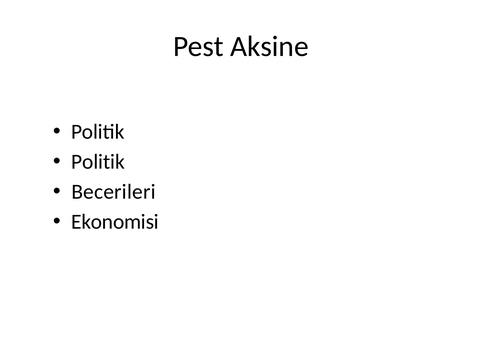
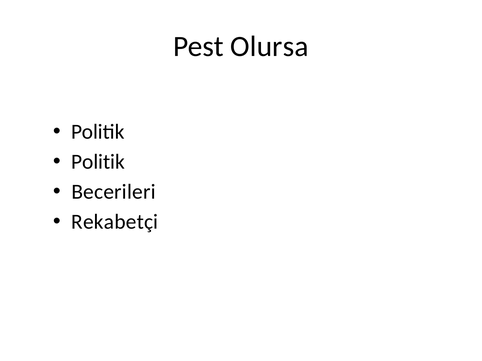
Aksine: Aksine -> Olursa
Ekonomisi: Ekonomisi -> Rekabetçi
